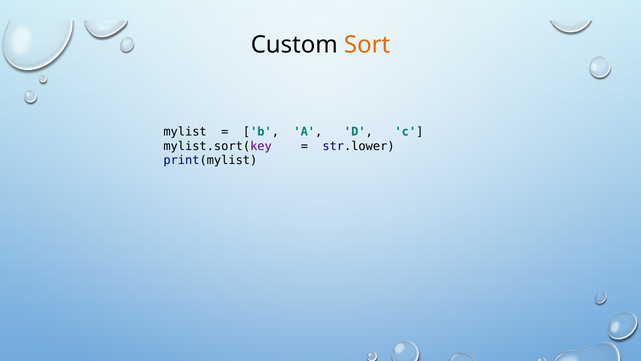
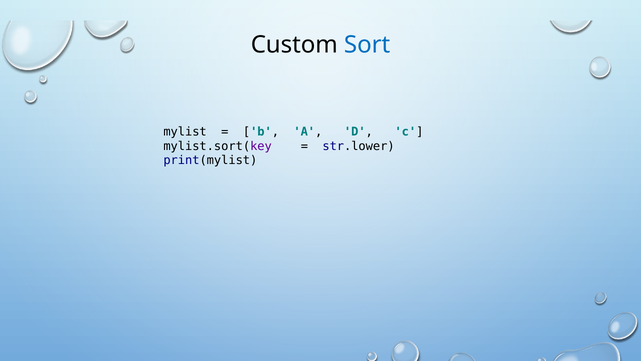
Sort colour: orange -> blue
